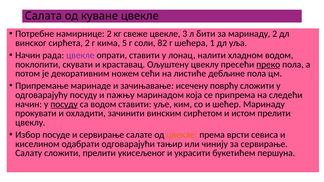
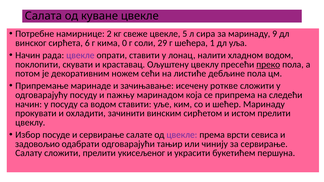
3: 3 -> 5
бити: бити -> сира
маринаду 2: 2 -> 9
сирћета 2: 2 -> 6
5: 5 -> 0
82: 82 -> 29
поврћу: поврћу -> роткве
посуду at (64, 104) underline: present -> none
цвекле at (182, 135) colour: orange -> purple
киселином: киселином -> задовољио
